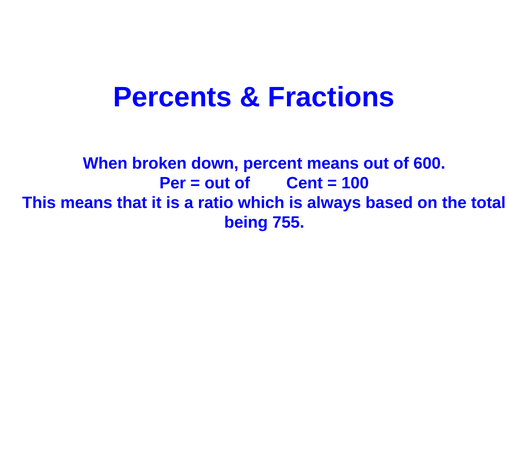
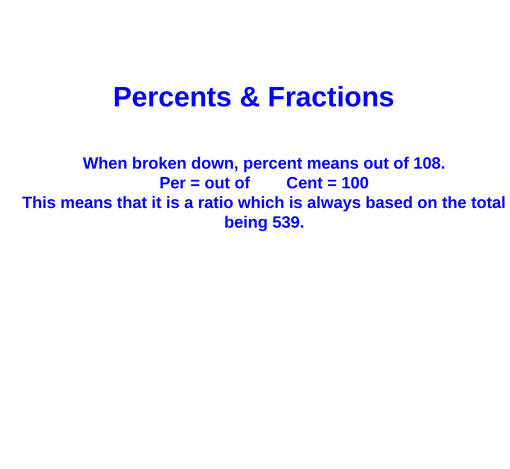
600: 600 -> 108
755: 755 -> 539
